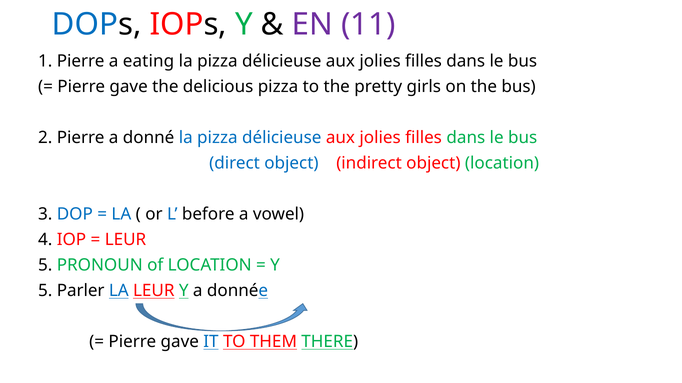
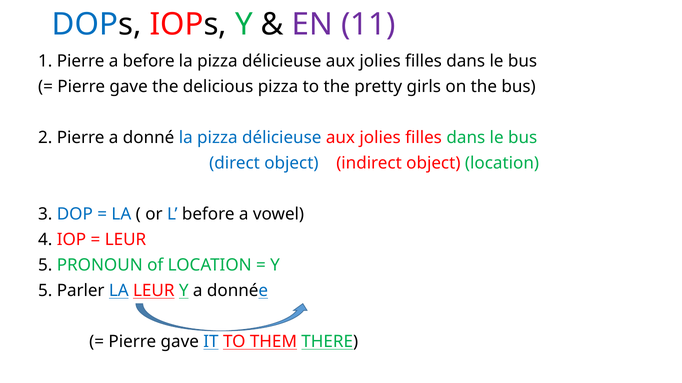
a eating: eating -> before
